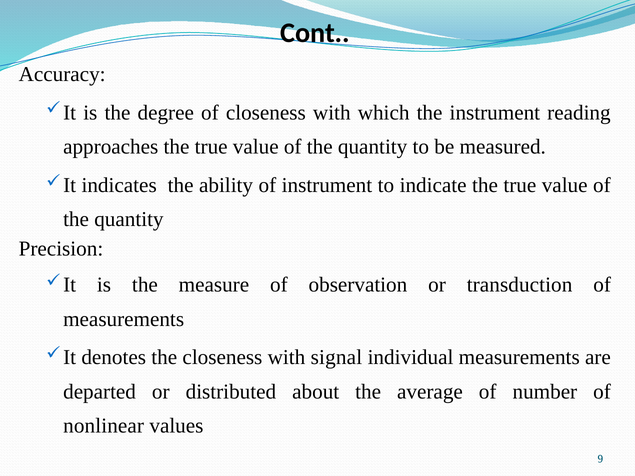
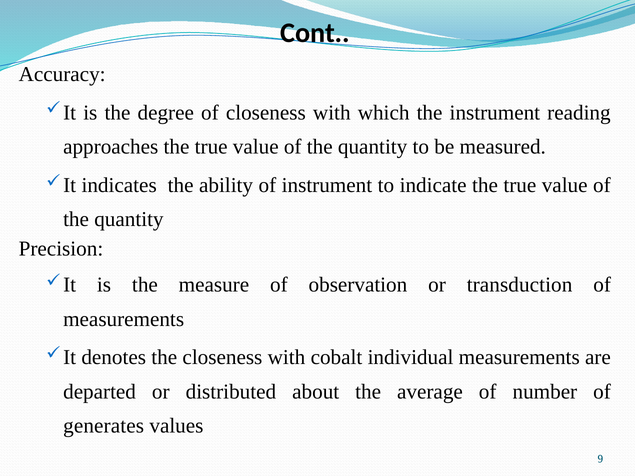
signal: signal -> cobalt
nonlinear: nonlinear -> generates
